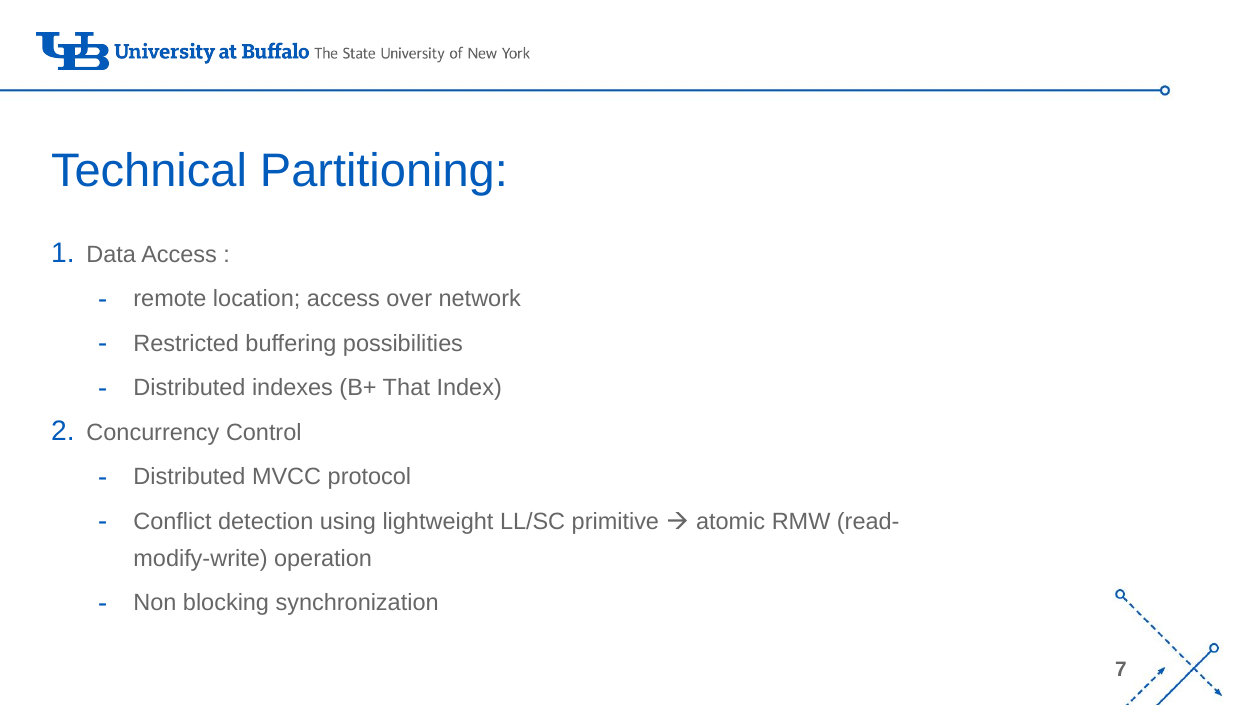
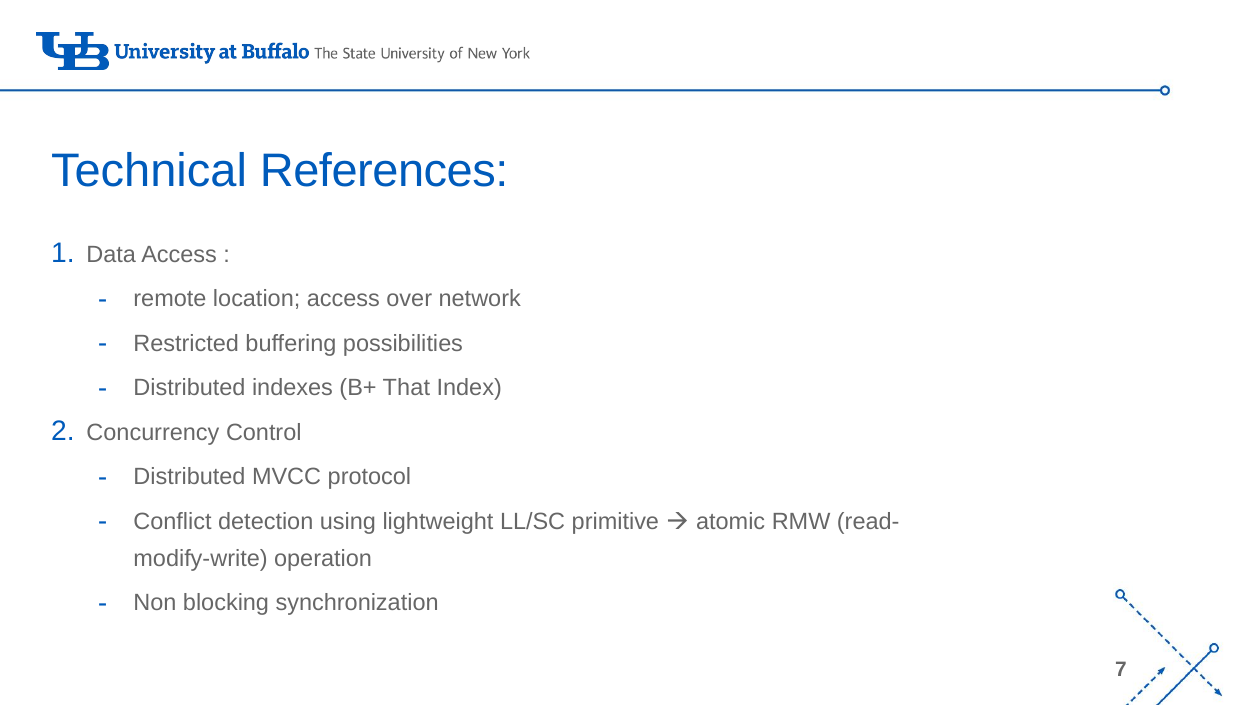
Partitioning: Partitioning -> References
